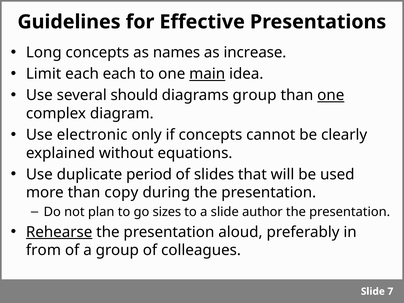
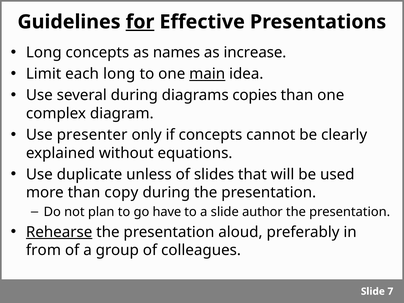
for underline: none -> present
each each: each -> long
several should: should -> during
diagrams group: group -> copies
one at (331, 95) underline: present -> none
electronic: electronic -> presenter
period: period -> unless
sizes: sizes -> have
